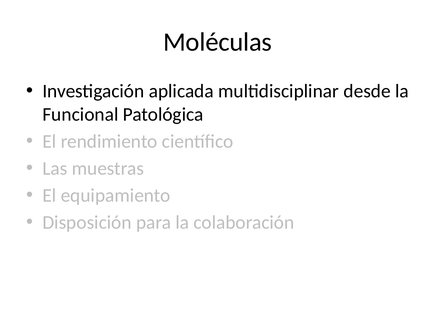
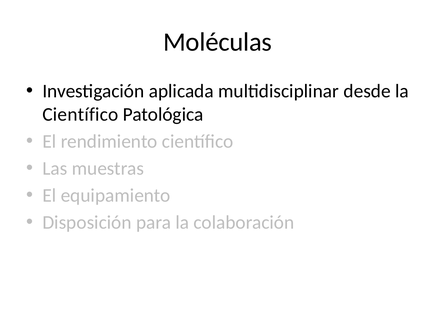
Funcional at (80, 114): Funcional -> Científico
